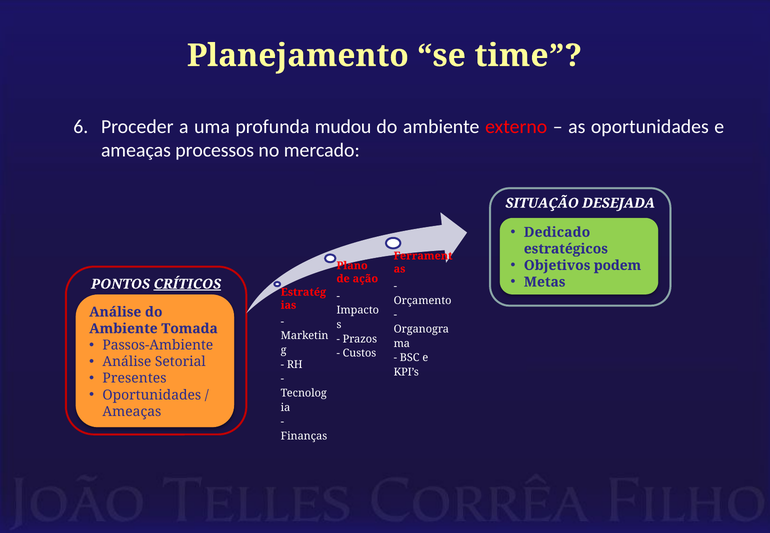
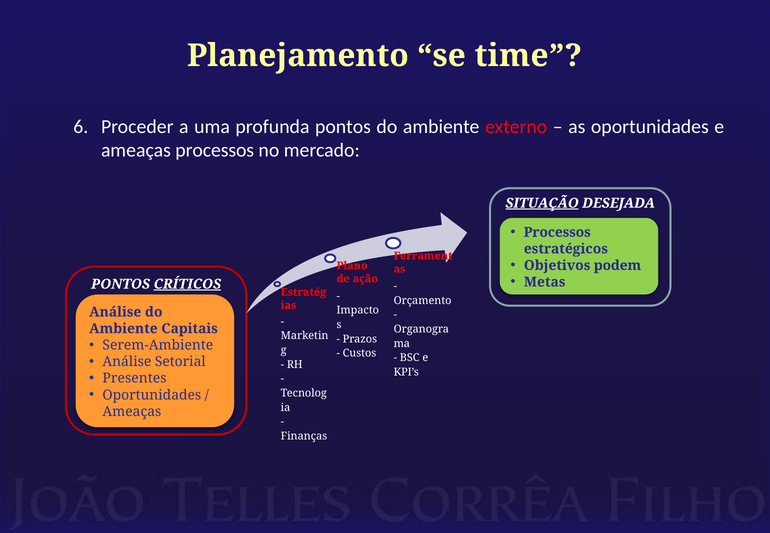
profunda mudou: mudou -> pontos
SITUAÇÃO underline: none -> present
Dedicado at (557, 232): Dedicado -> Processos
Tomada: Tomada -> Capitais
Passos-Ambiente: Passos-Ambiente -> Serem-Ambiente
